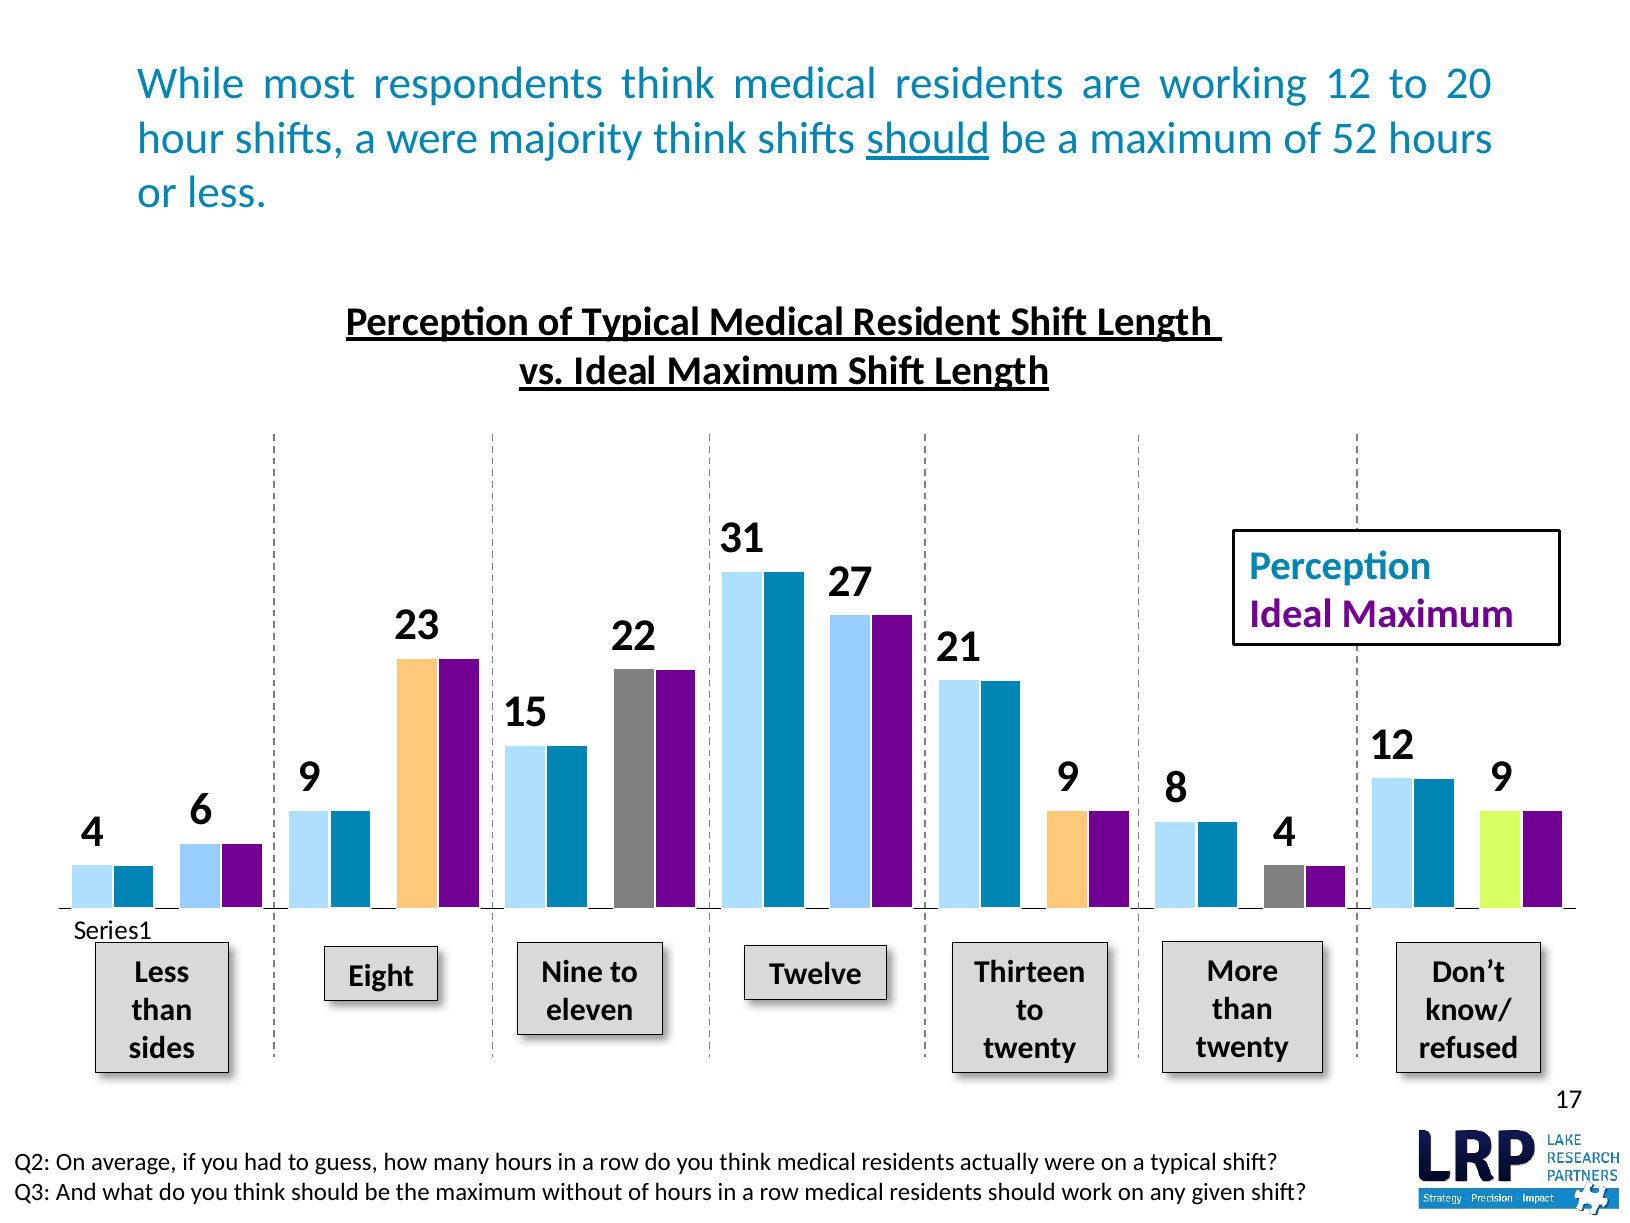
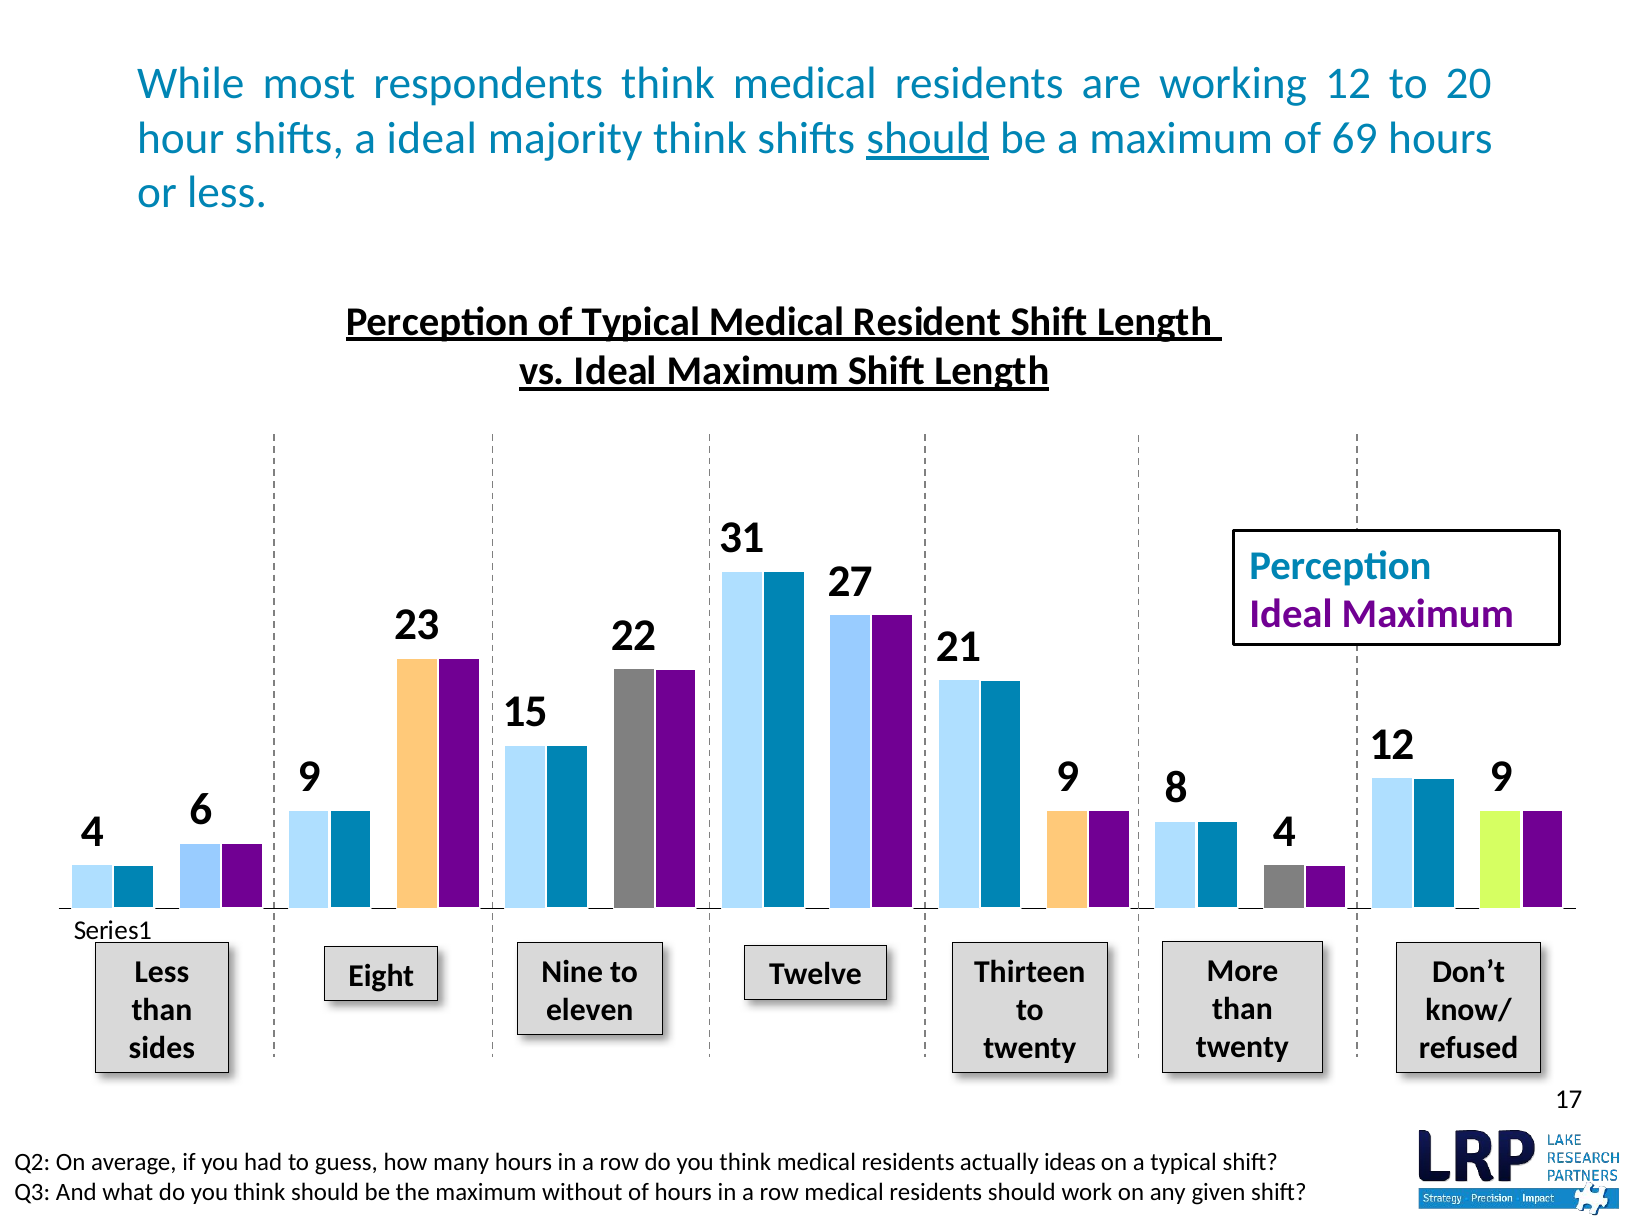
a were: were -> ideal
52: 52 -> 69
actually were: were -> ideas
